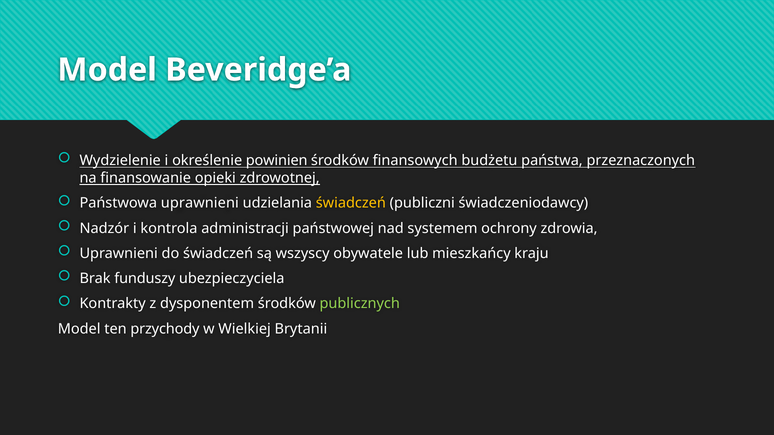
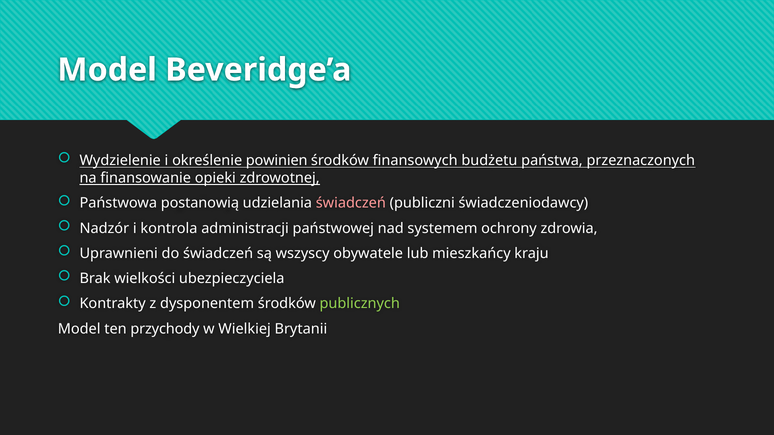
Państwowa uprawnieni: uprawnieni -> postanowią
świadczeń at (351, 203) colour: yellow -> pink
funduszy: funduszy -> wielkości
